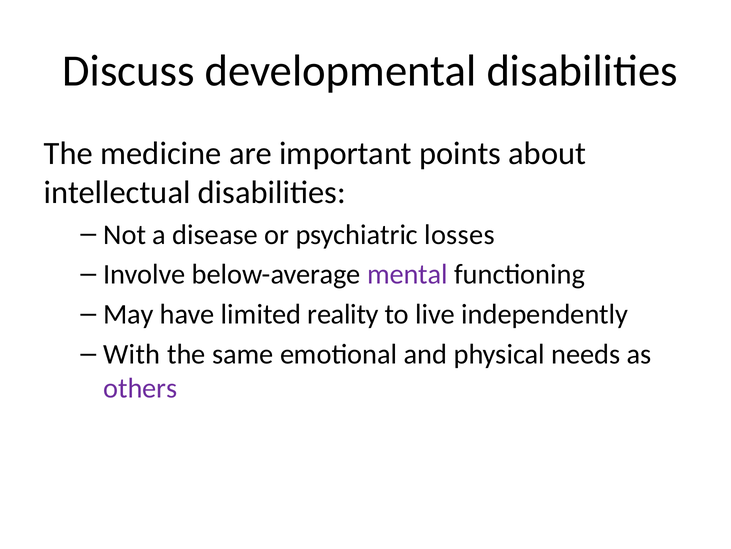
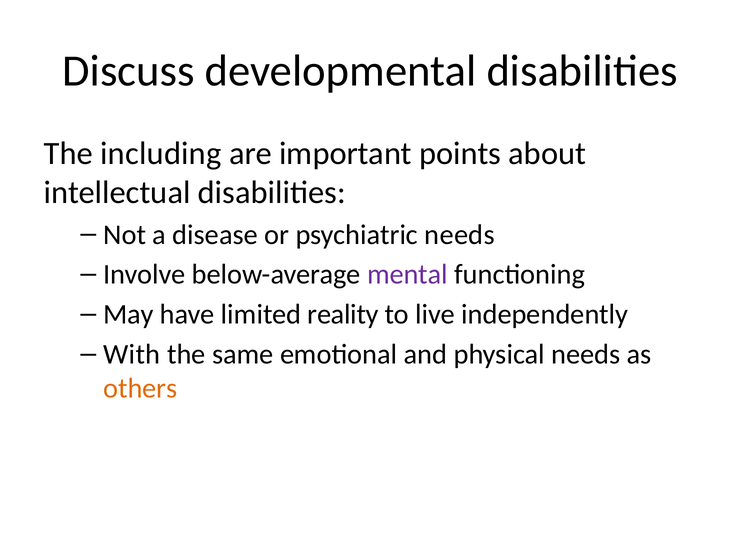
medicine: medicine -> including
psychiatric losses: losses -> needs
others colour: purple -> orange
